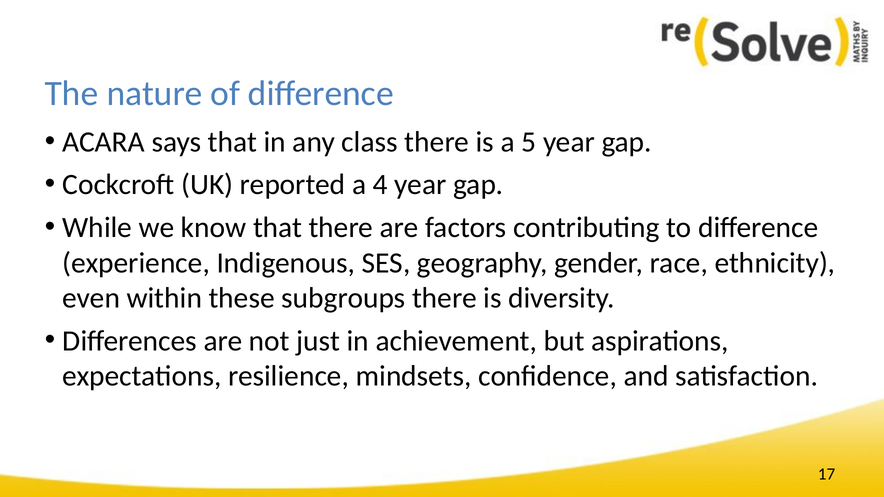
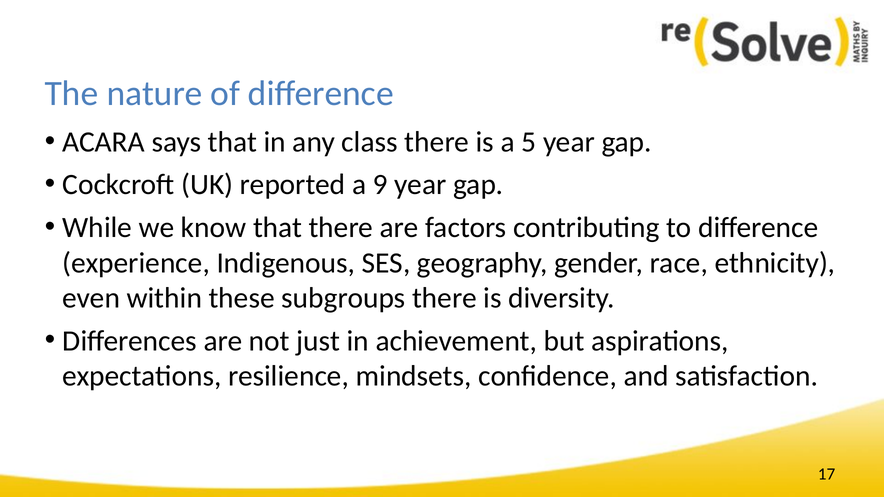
4: 4 -> 9
